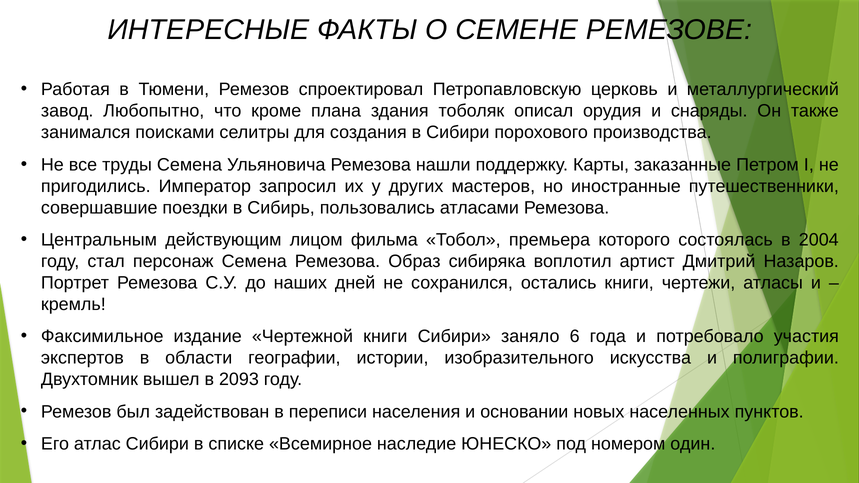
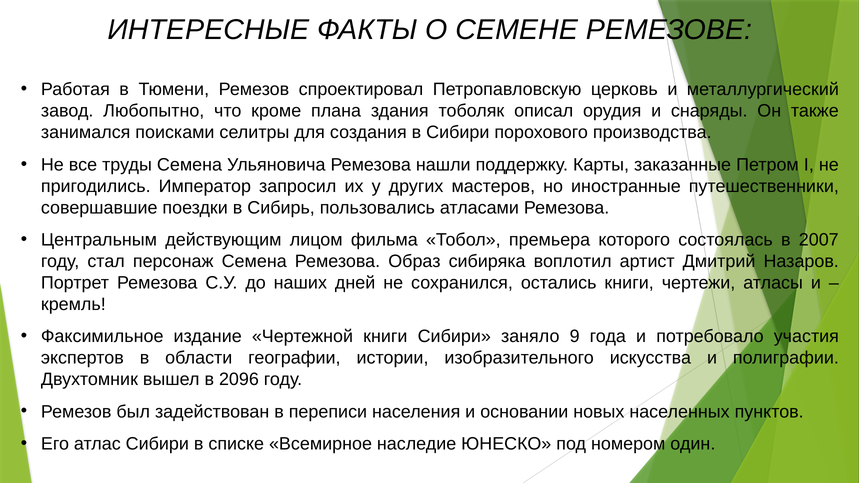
2004: 2004 -> 2007
6: 6 -> 9
2093: 2093 -> 2096
